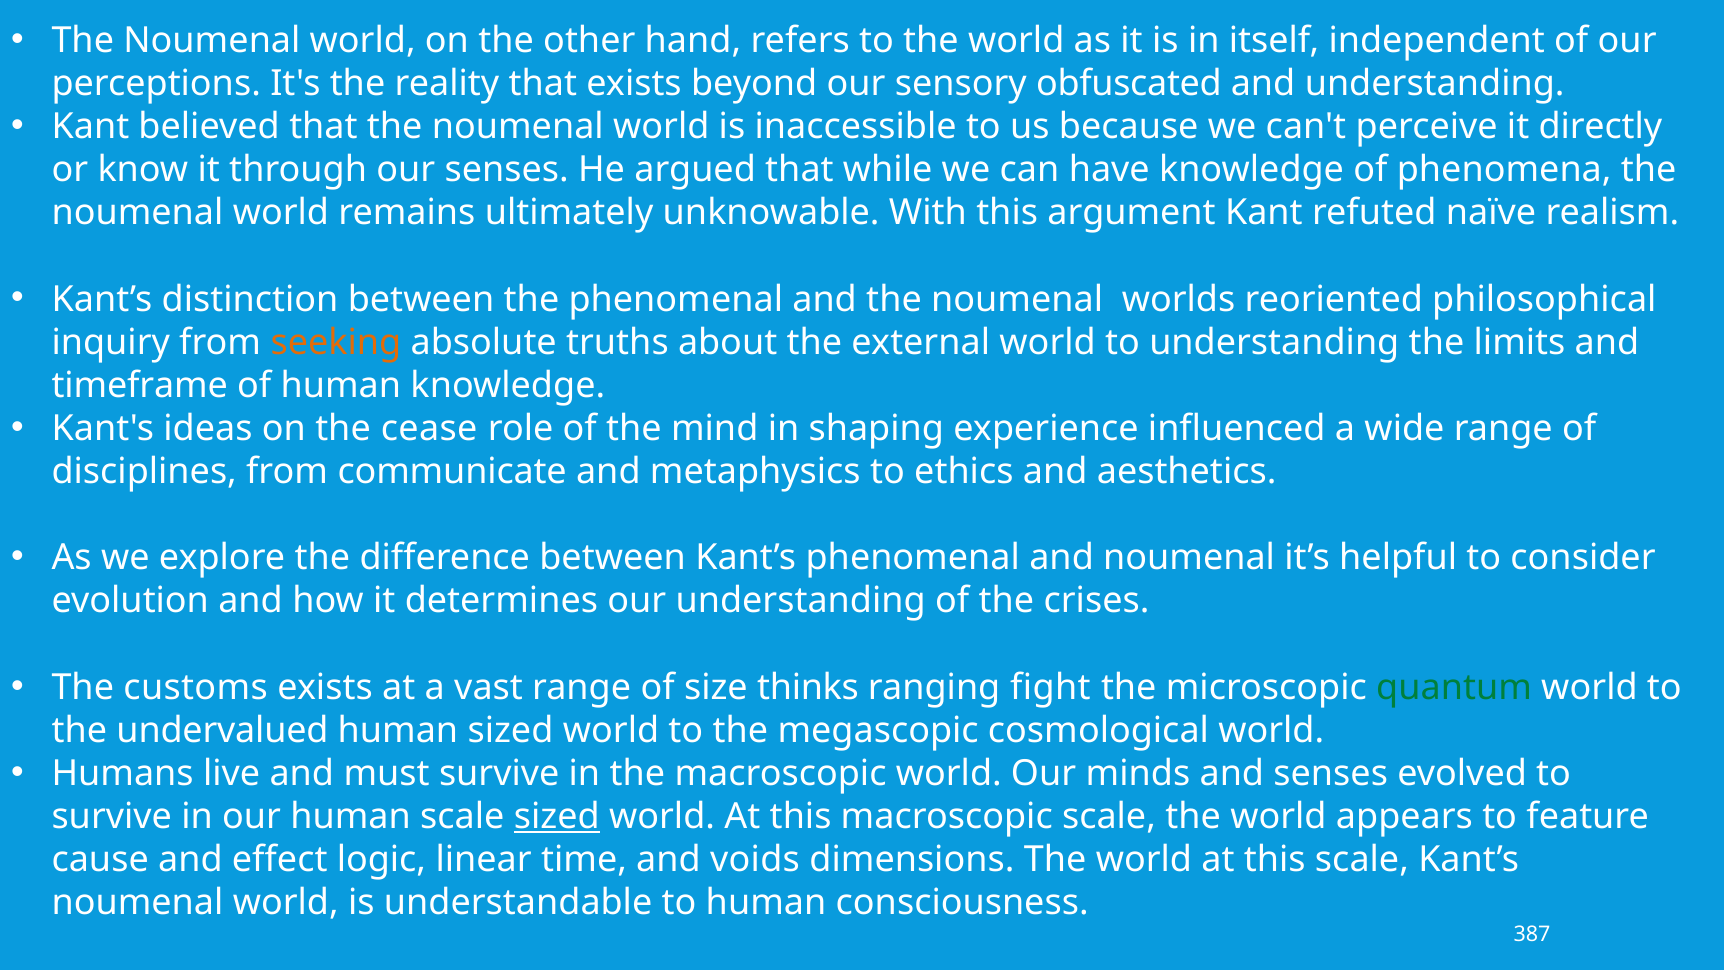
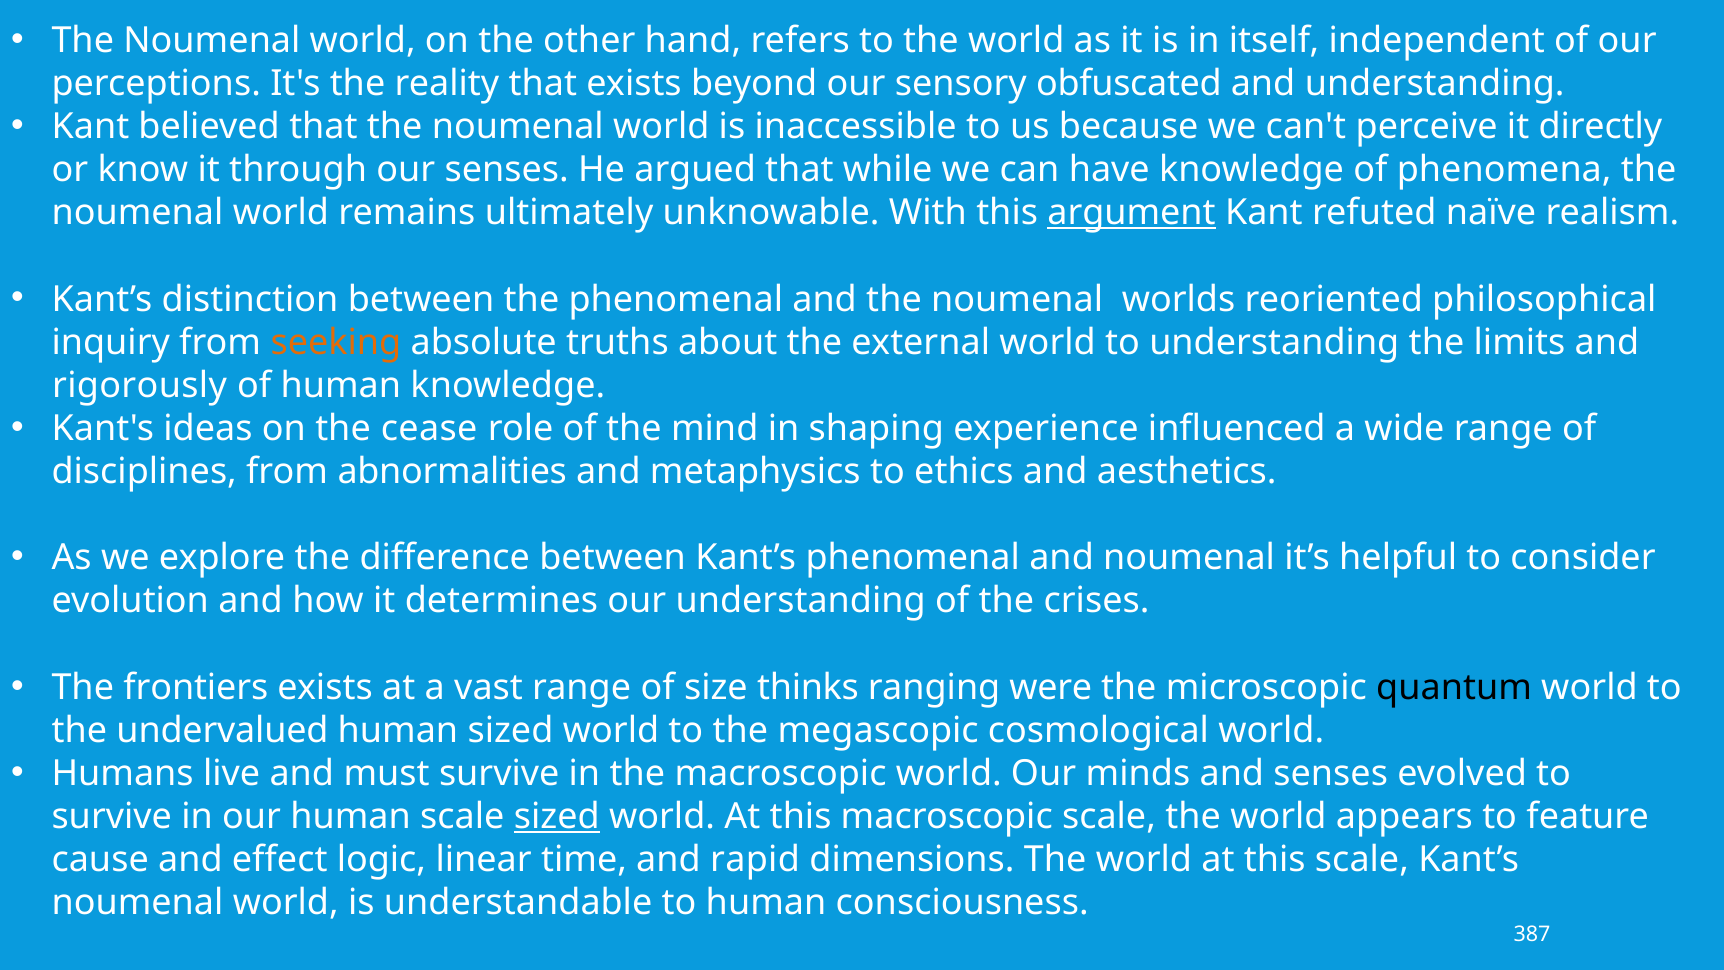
argument underline: none -> present
timeframe: timeframe -> rigorously
communicate: communicate -> abnormalities
customs: customs -> frontiers
fight: fight -> were
quantum colour: green -> black
voids: voids -> rapid
